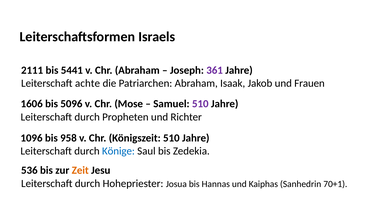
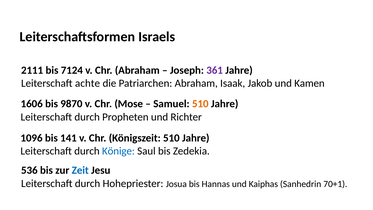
5441: 5441 -> 7124
Frauen: Frauen -> Kamen
5096: 5096 -> 9870
510 at (200, 104) colour: purple -> orange
958: 958 -> 141
Zeit colour: orange -> blue
